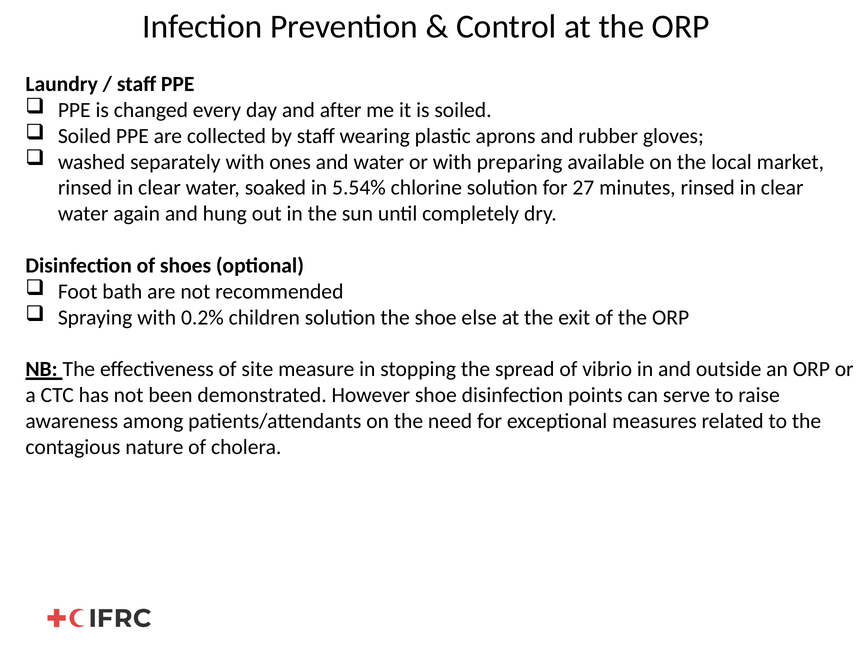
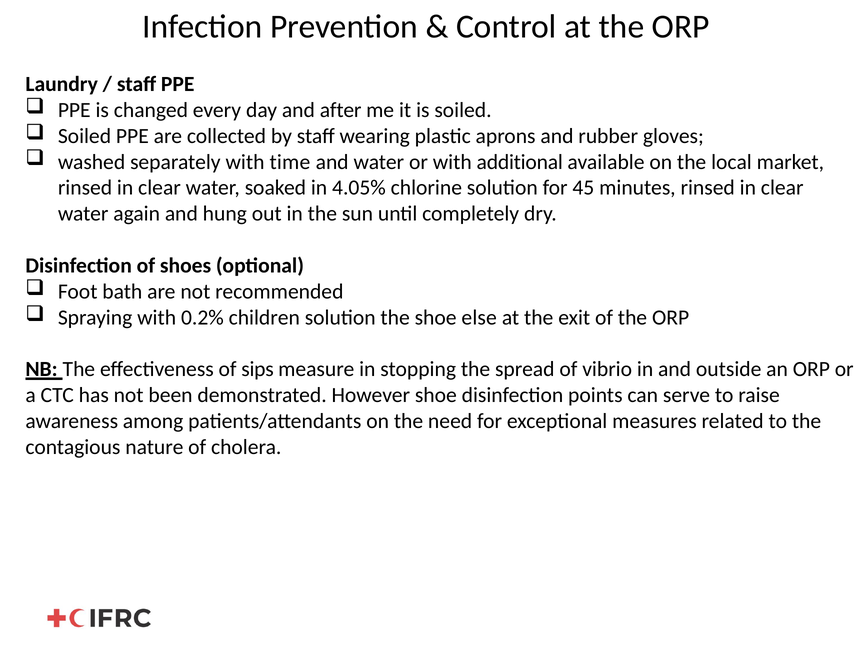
ones: ones -> time
preparing: preparing -> additional
5.54%: 5.54% -> 4.05%
27: 27 -> 45
site: site -> sips
